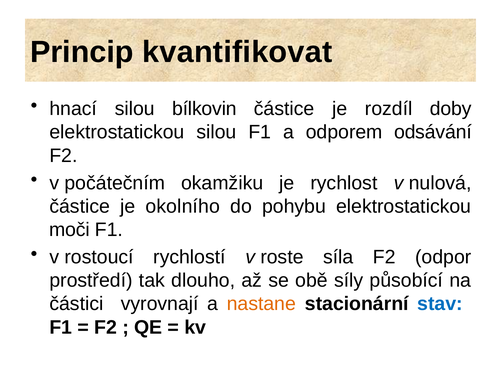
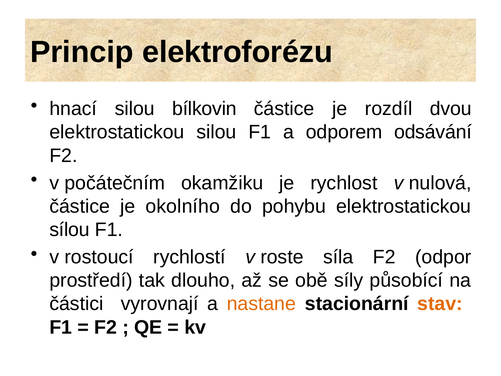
kvantifikovat: kvantifikovat -> elektroforézu
doby: doby -> dvou
moči: moči -> sílou
stav colour: blue -> orange
